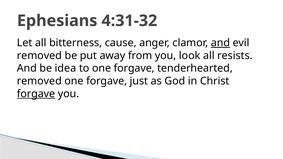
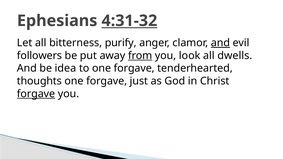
4:31-32 underline: none -> present
cause: cause -> purify
removed at (39, 56): removed -> followers
from underline: none -> present
resists: resists -> dwells
removed at (39, 81): removed -> thoughts
